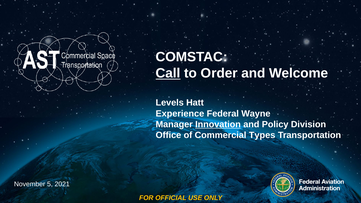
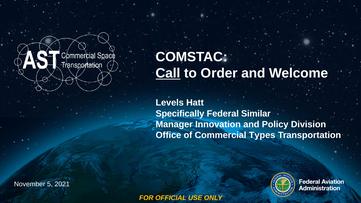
Experience: Experience -> Specifically
Wayne: Wayne -> Similar
Innovation underline: present -> none
